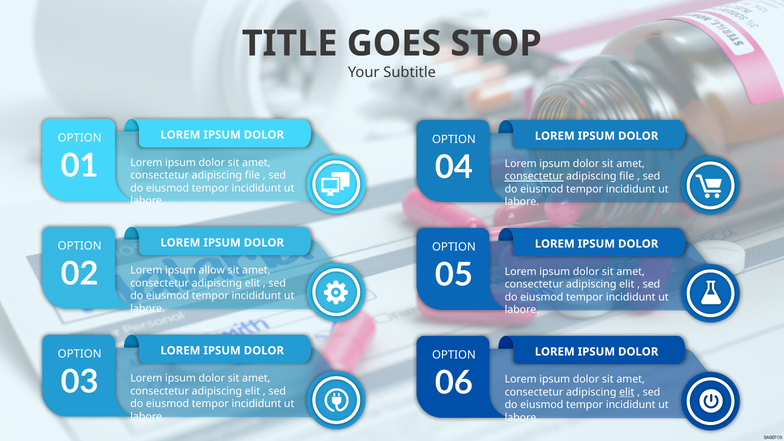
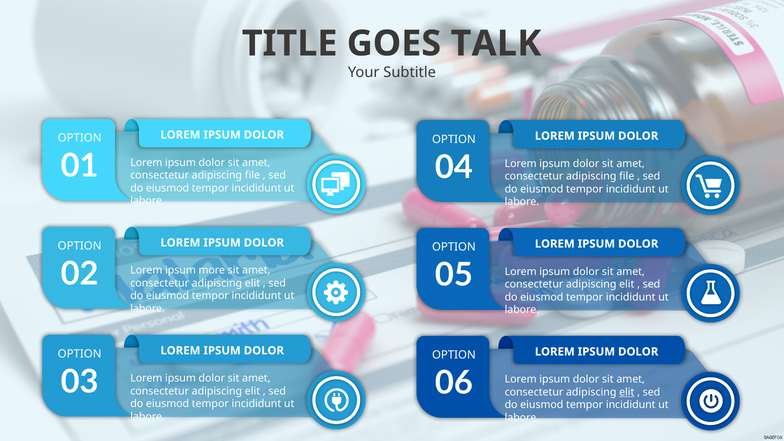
STOP: STOP -> TALK
consectetur at (534, 176) underline: present -> none
allow: allow -> more
